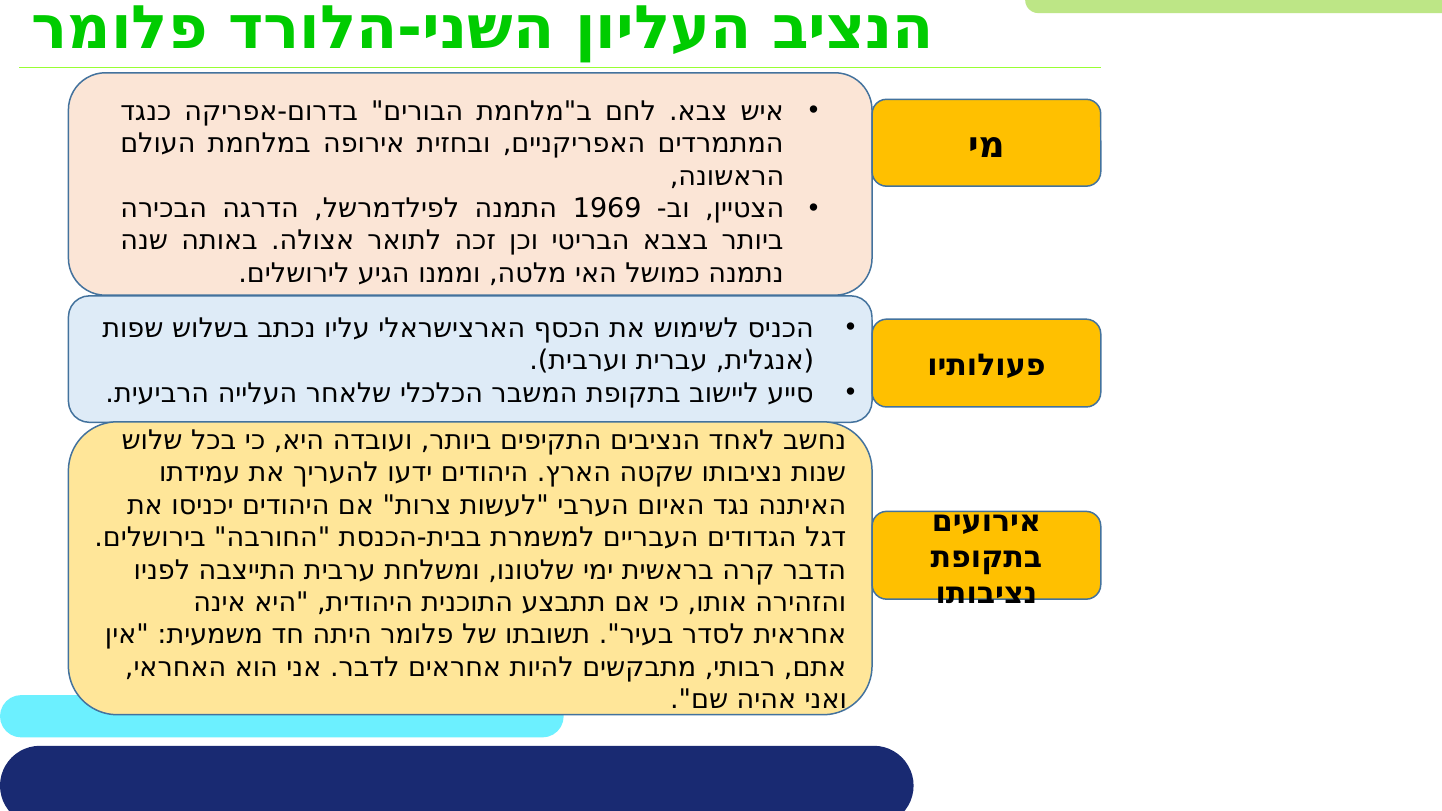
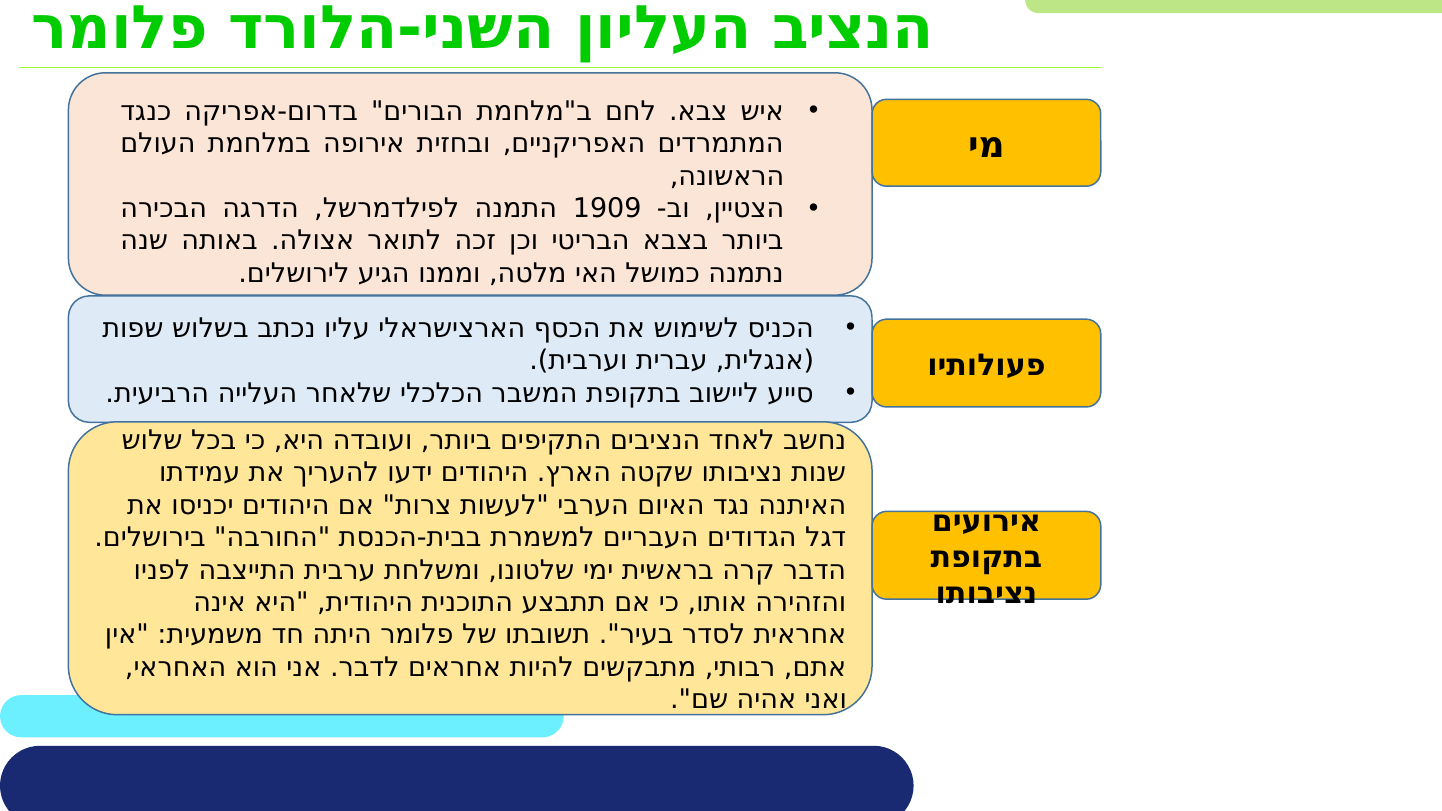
1969: 1969 -> 1909
